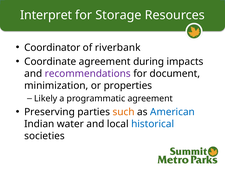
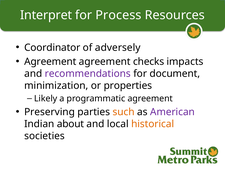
Storage: Storage -> Process
riverbank: riverbank -> adversely
Coordinate at (50, 61): Coordinate -> Agreement
during: during -> checks
American colour: blue -> purple
water: water -> about
historical colour: blue -> orange
